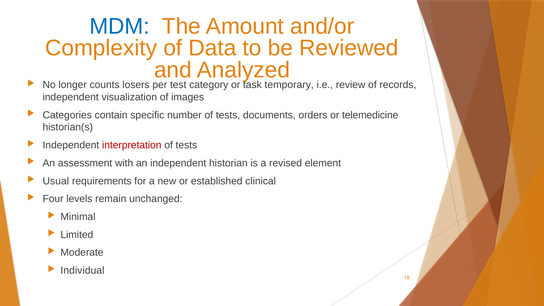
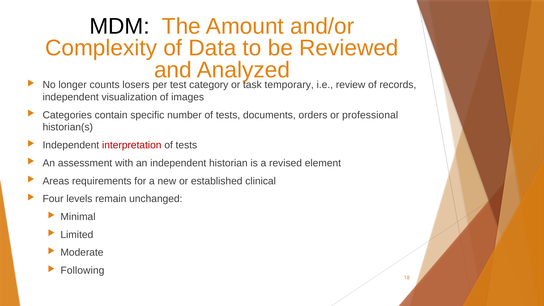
MDM colour: blue -> black
telemedicine: telemedicine -> professional
Usual: Usual -> Areas
Individual: Individual -> Following
